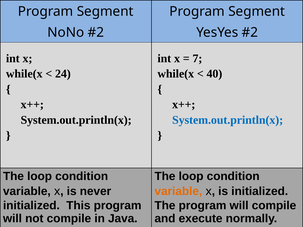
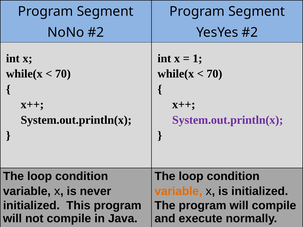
7: 7 -> 1
24 at (63, 74): 24 -> 70
40 at (214, 74): 40 -> 70
System.out.println(x at (228, 120) colour: blue -> purple
